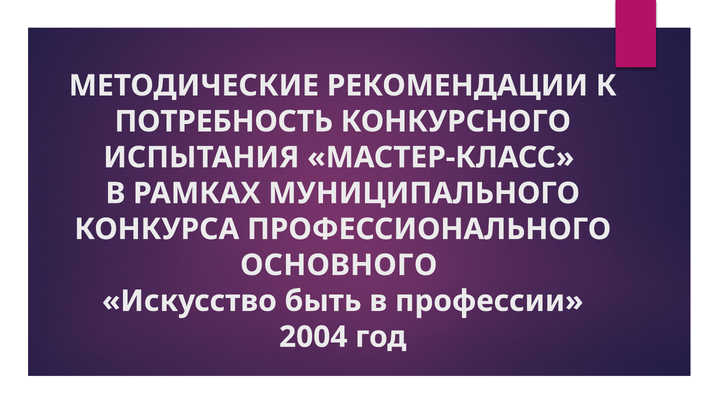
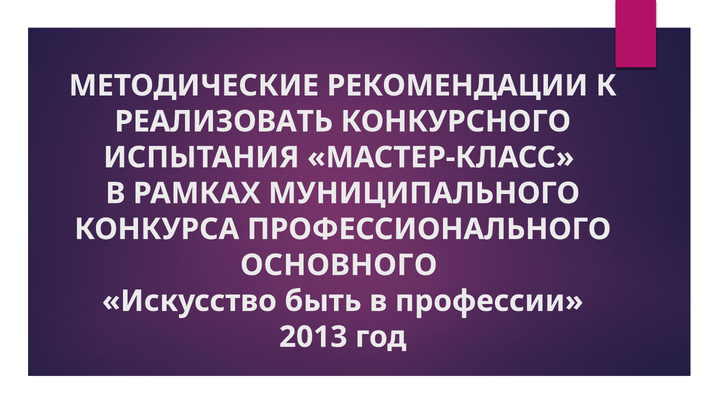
ПОТРЕБНОСТЬ: ПОТРЕБНОСТЬ -> РЕАЛИЗОВАТЬ
2004: 2004 -> 2013
